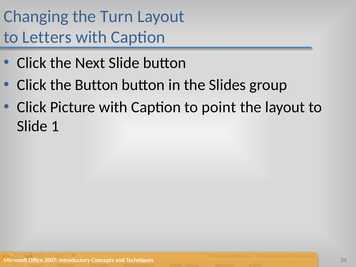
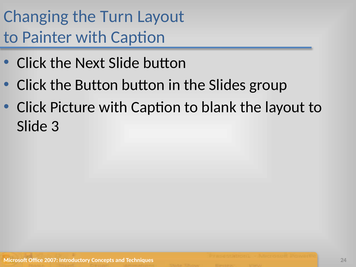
Letters: Letters -> Painter
point: point -> blank
1: 1 -> 3
